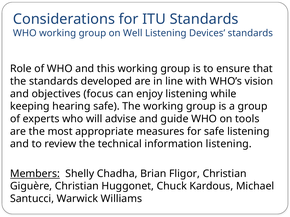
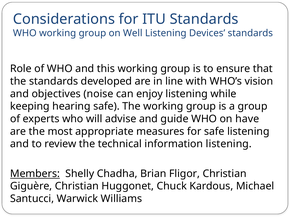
focus: focus -> noise
tools: tools -> have
